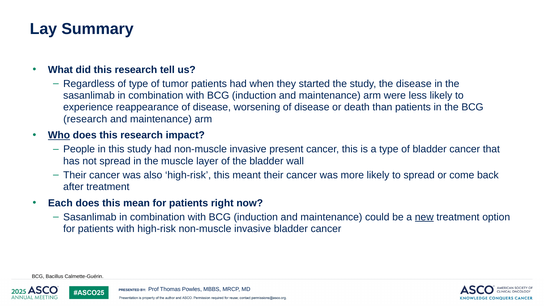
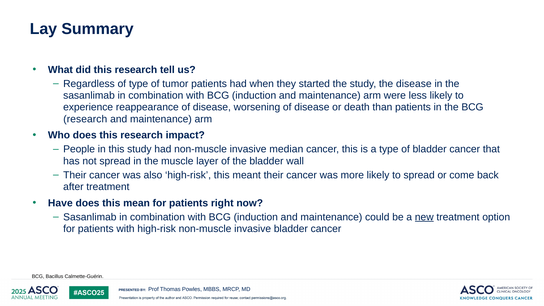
Who underline: present -> none
present: present -> median
Each: Each -> Have
